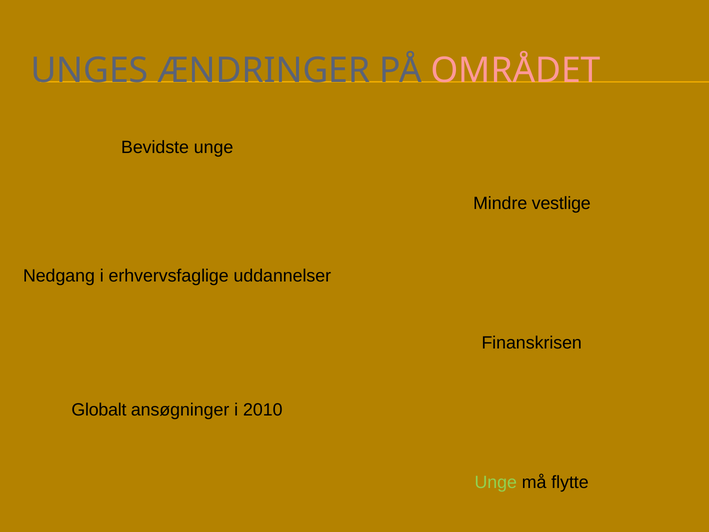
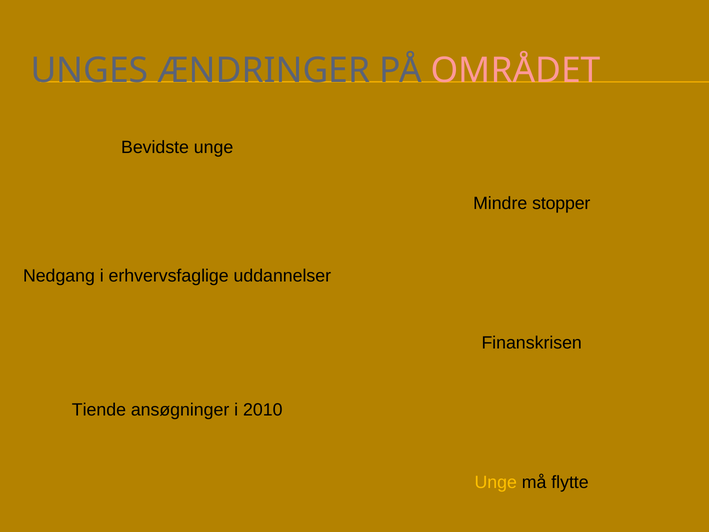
vestlige: vestlige -> stopper
Globalt: Globalt -> Tiende
Unge at (496, 482) colour: light green -> yellow
